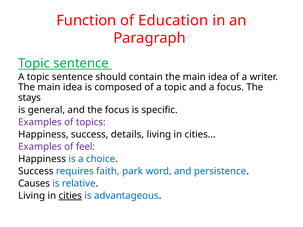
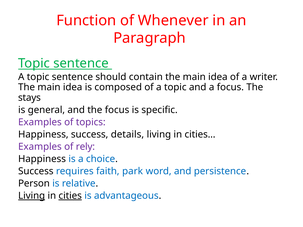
Education: Education -> Whenever
feel: feel -> rely
Causes: Causes -> Person
Living at (32, 196) underline: none -> present
